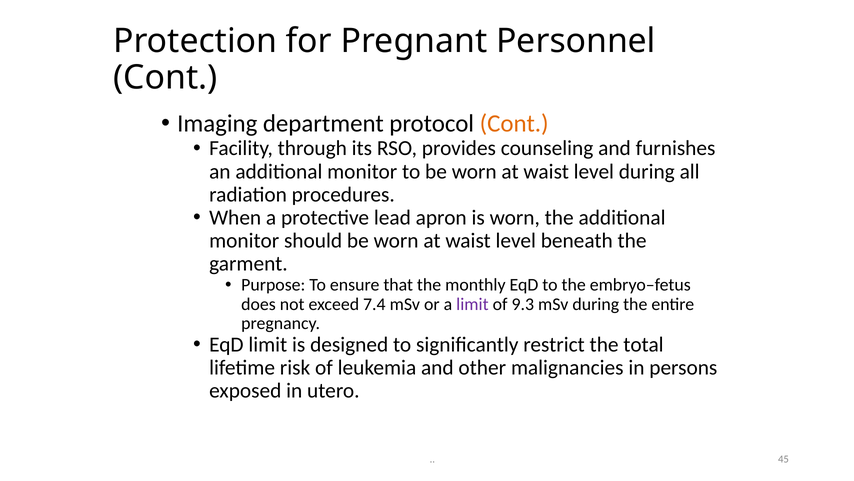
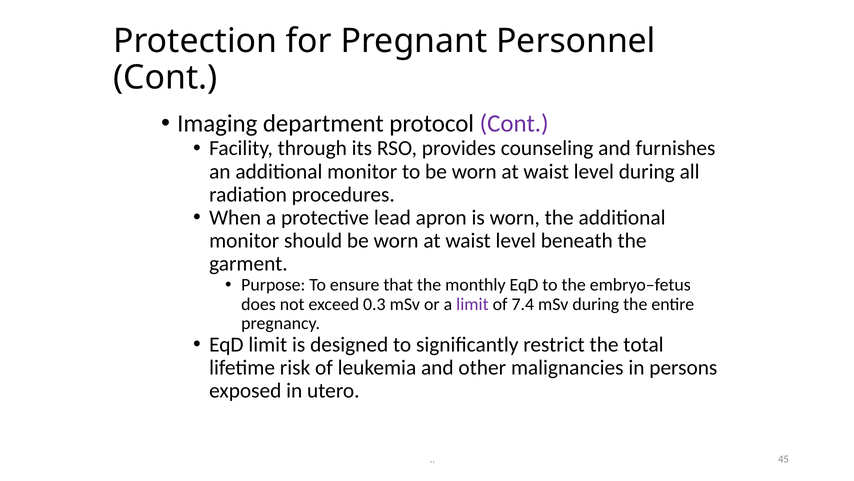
Cont at (514, 123) colour: orange -> purple
7.4: 7.4 -> 0.3
9.3: 9.3 -> 7.4
